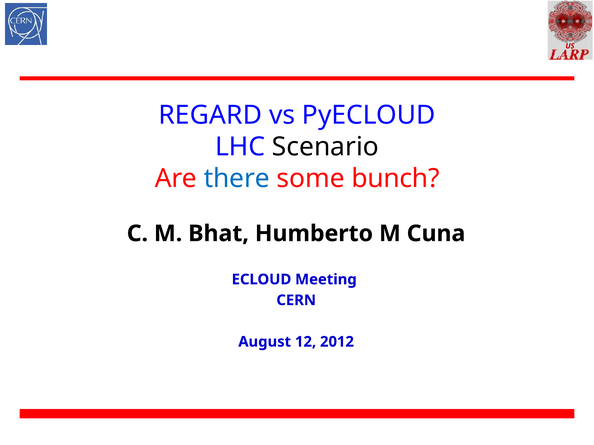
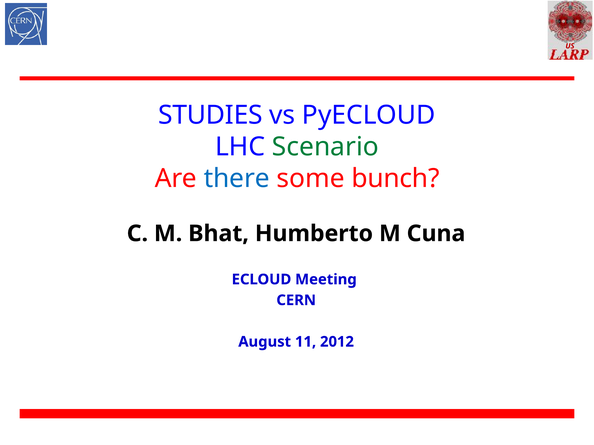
REGARD: REGARD -> STUDIES
Scenario colour: black -> green
12: 12 -> 11
